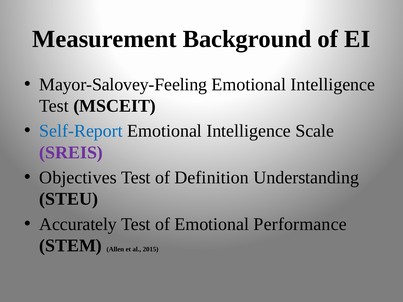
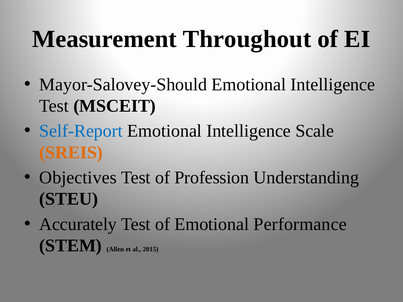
Background: Background -> Throughout
Mayor-Salovey-Feeling: Mayor-Salovey-Feeling -> Mayor-Salovey-Should
SREIS colour: purple -> orange
Definition: Definition -> Profession
